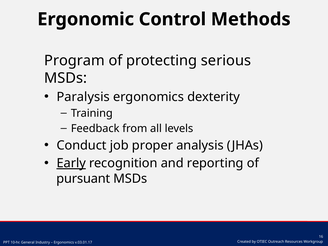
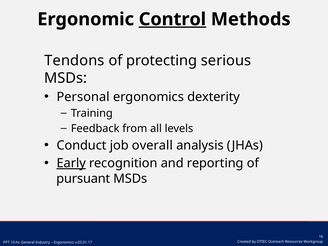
Control underline: none -> present
Program: Program -> Tendons
Paralysis: Paralysis -> Personal
proper: proper -> overall
